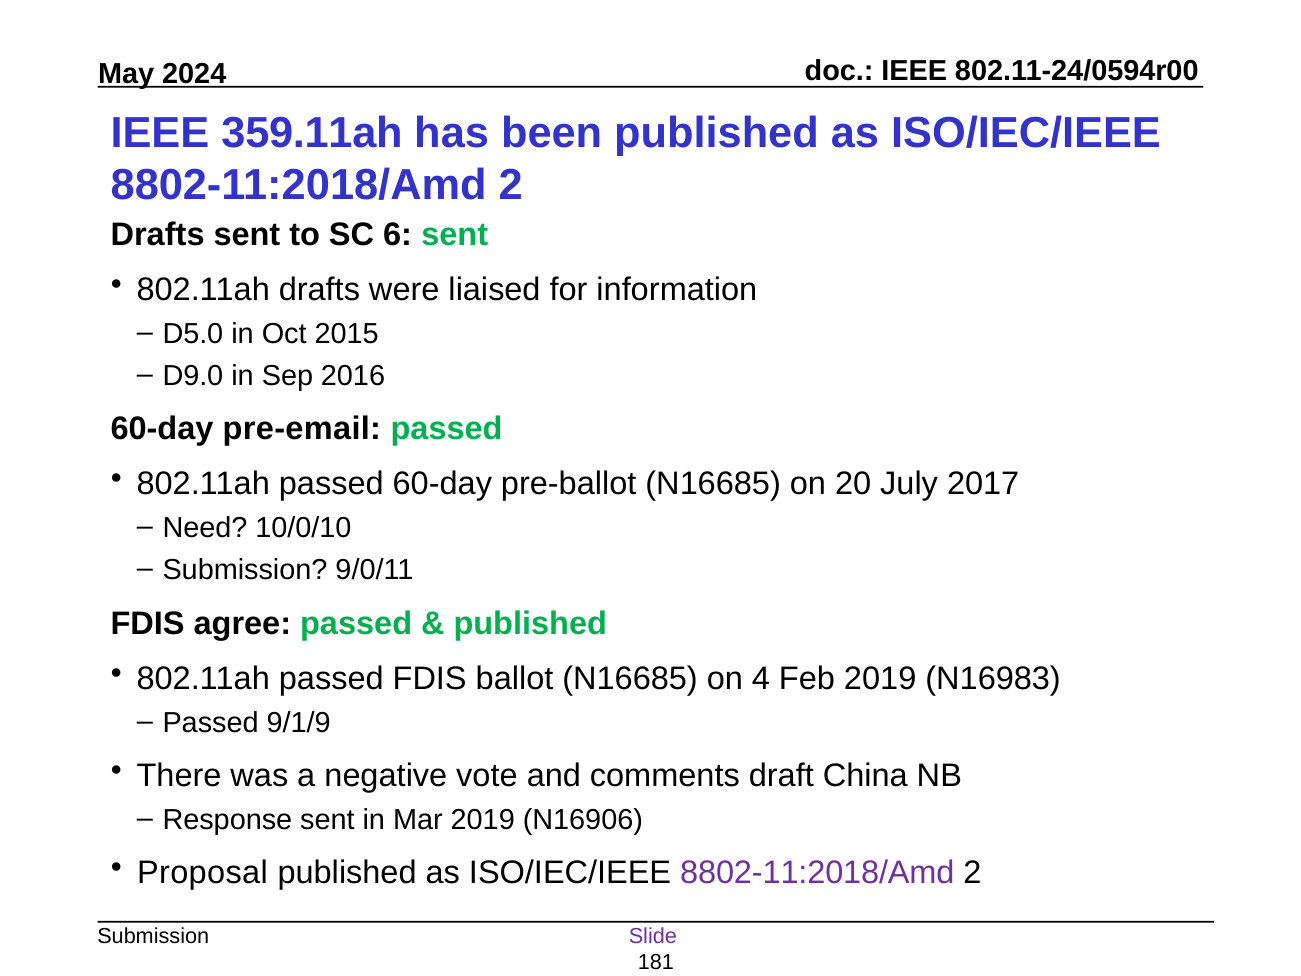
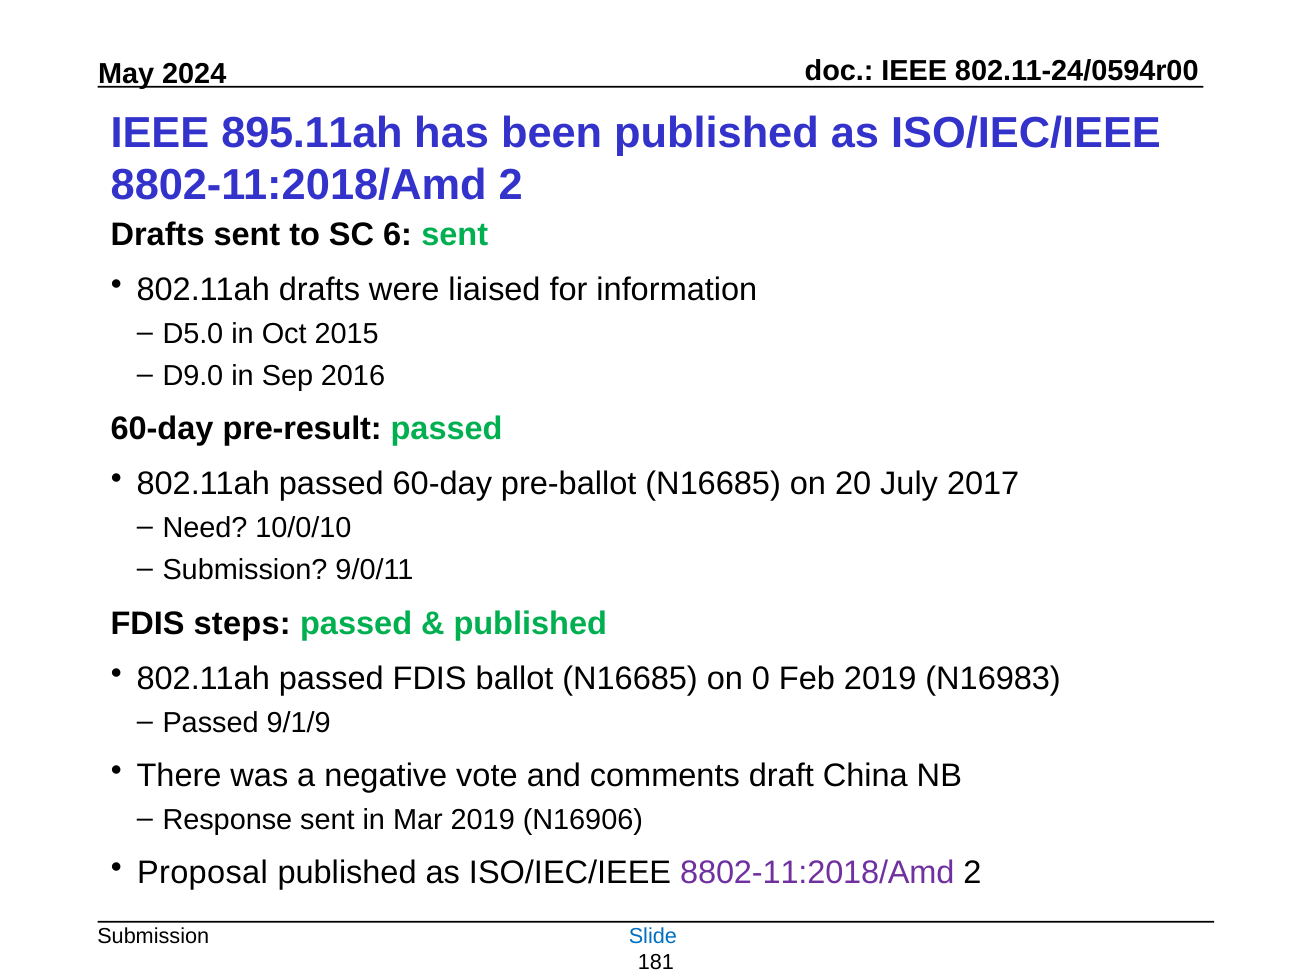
359.11ah: 359.11ah -> 895.11ah
pre-email: pre-email -> pre-result
agree: agree -> steps
4: 4 -> 0
Slide colour: purple -> blue
